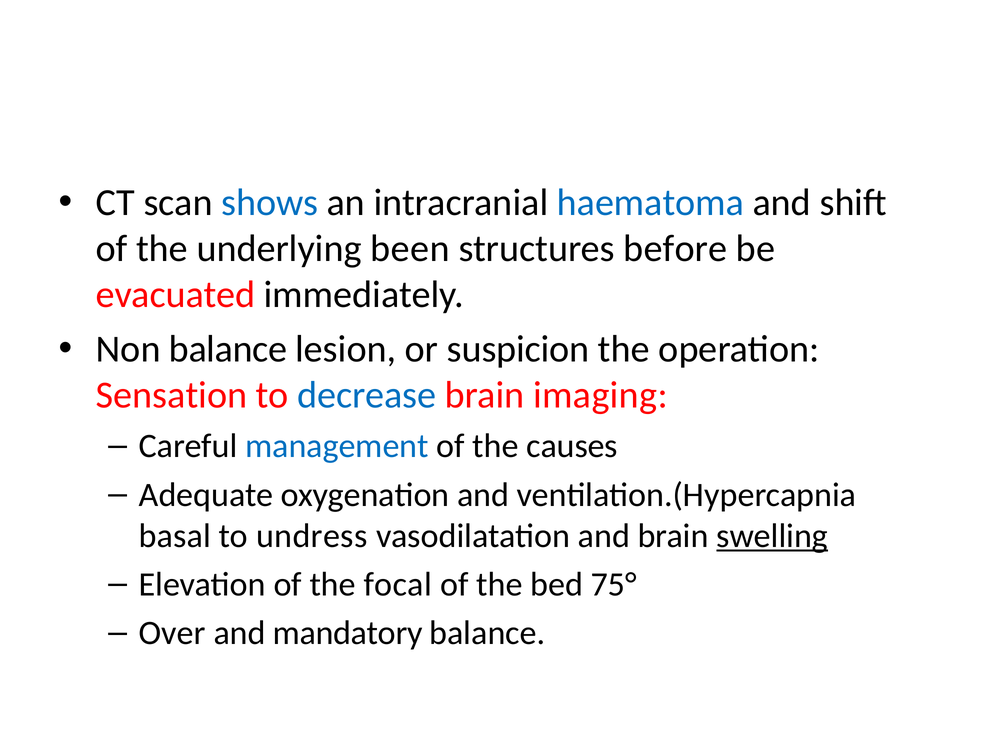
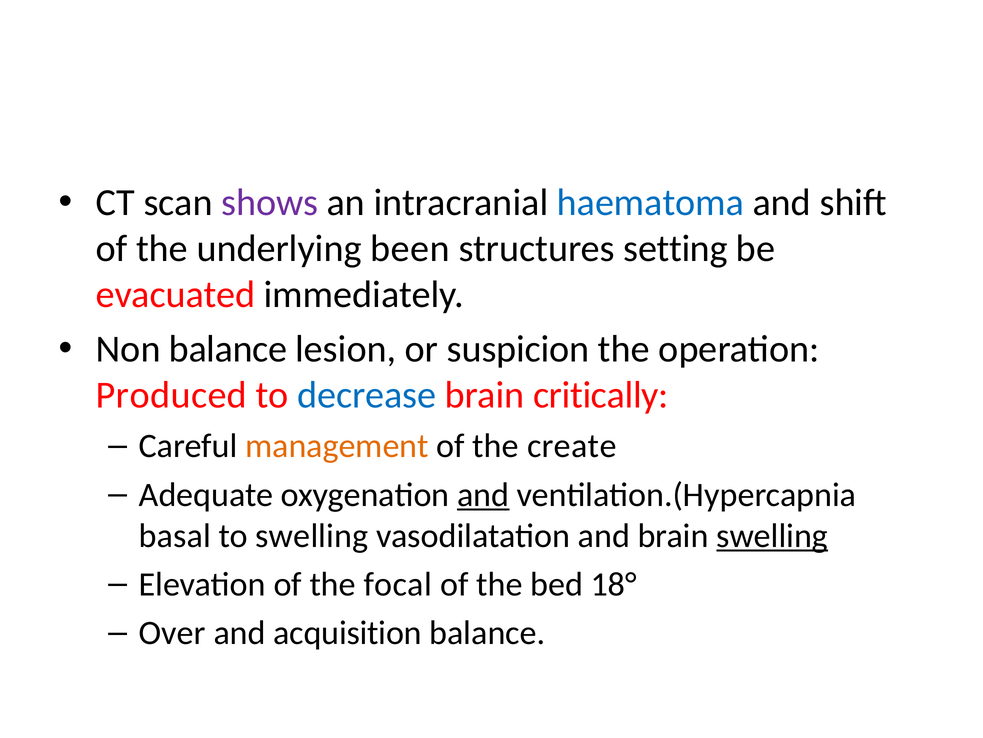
shows colour: blue -> purple
before: before -> setting
Sensation: Sensation -> Produced
imaging: imaging -> critically
management colour: blue -> orange
causes: causes -> create
and at (483, 494) underline: none -> present
to undress: undress -> swelling
75°: 75° -> 18°
mandatory: mandatory -> acquisition
